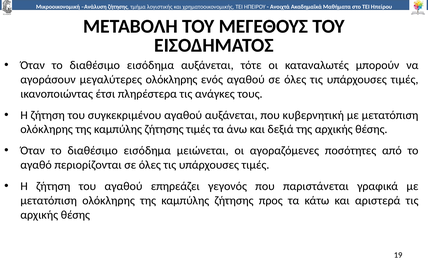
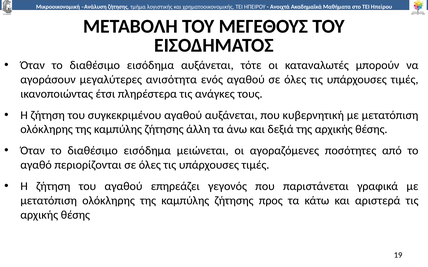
µεγαλύτερες ολόκληρης: ολόκληρης -> ανισότητα
ζήτησης τιµές: τιµές -> άλλη
